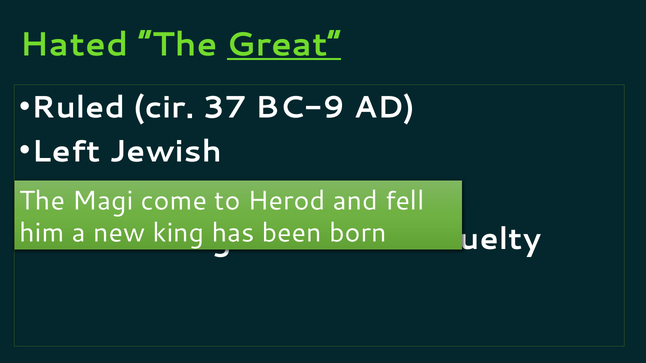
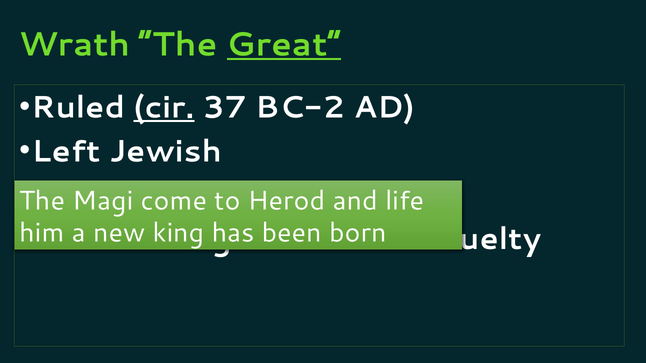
Hated at (74, 45): Hated -> Wrath
cir underline: none -> present
BC-9: BC-9 -> BC-2
fell: fell -> life
